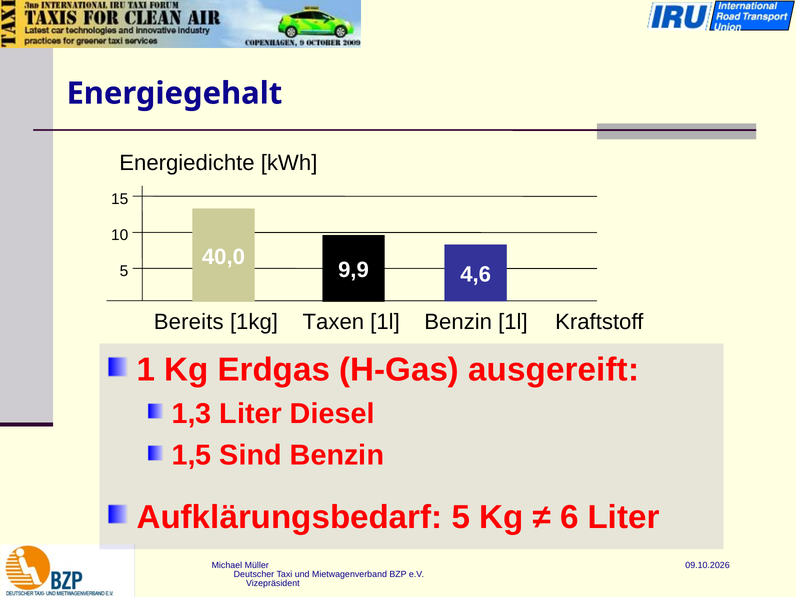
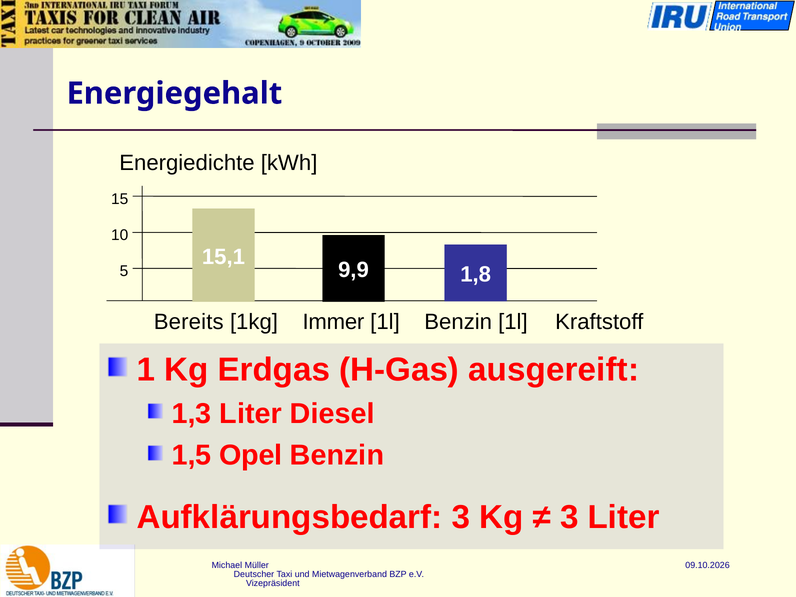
40,0: 40,0 -> 15,1
4,6: 4,6 -> 1,8
Taxen: Taxen -> Immer
Sind: Sind -> Opel
Aufklärungsbedarf 5: 5 -> 3
6 at (569, 517): 6 -> 3
